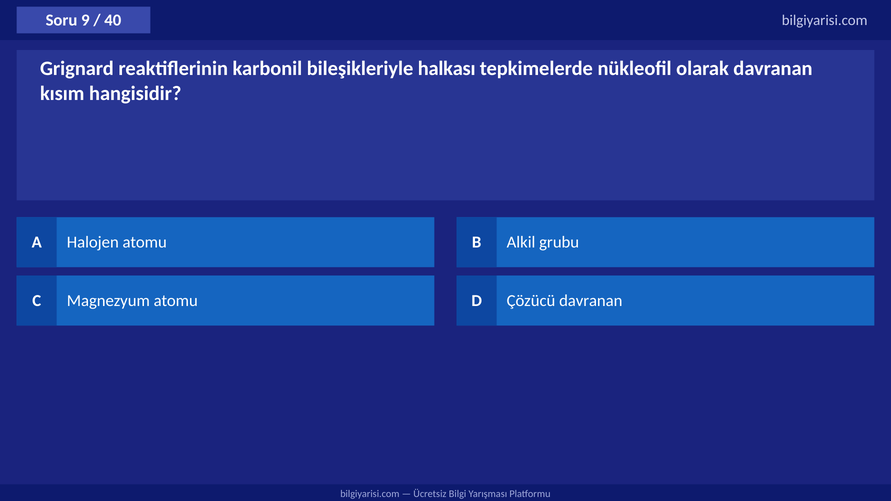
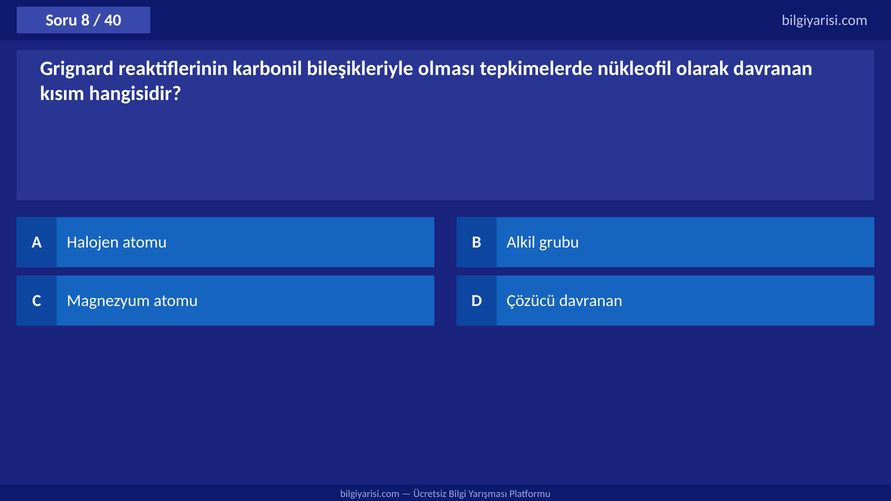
9: 9 -> 8
halkası: halkası -> olması
